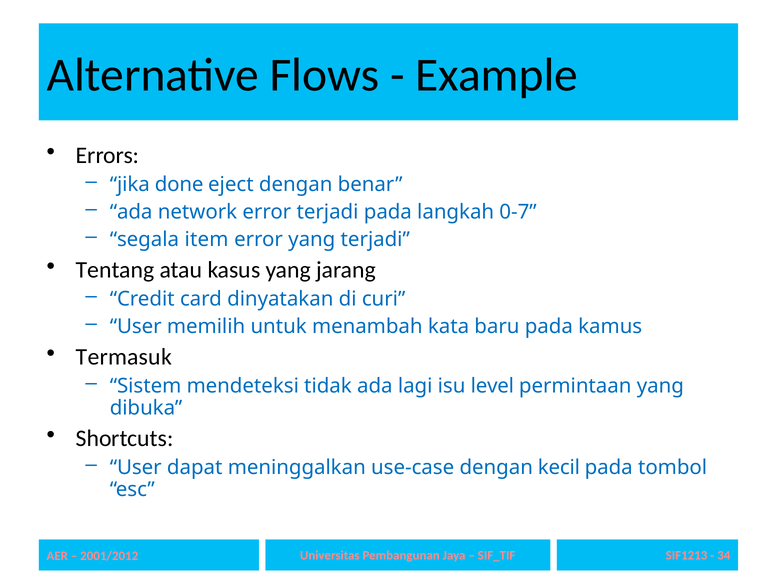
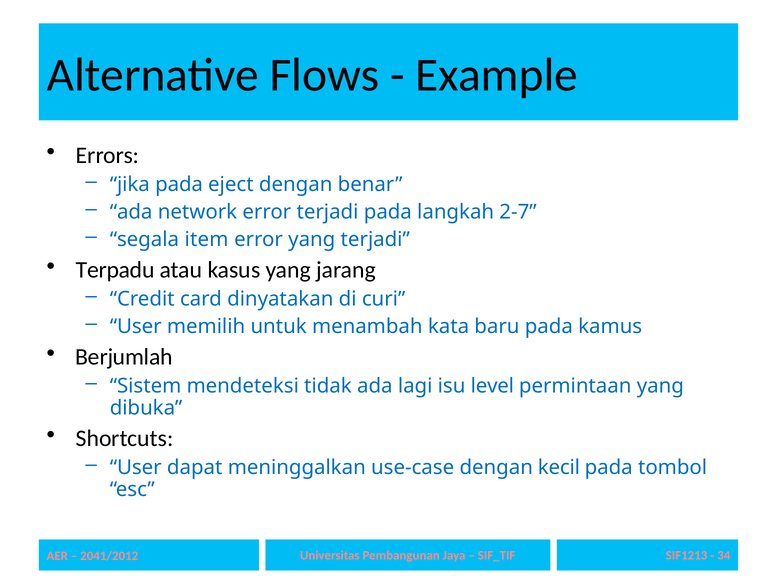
jika done: done -> pada
0-7: 0-7 -> 2-7
Tentang: Tentang -> Terpadu
Termasuk: Termasuk -> Berjumlah
2001/2012: 2001/2012 -> 2041/2012
